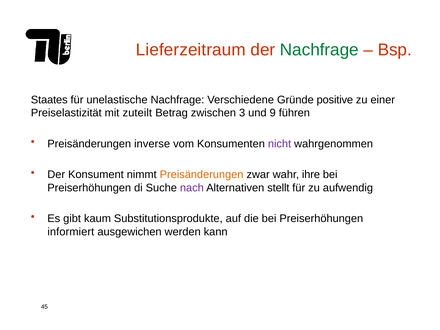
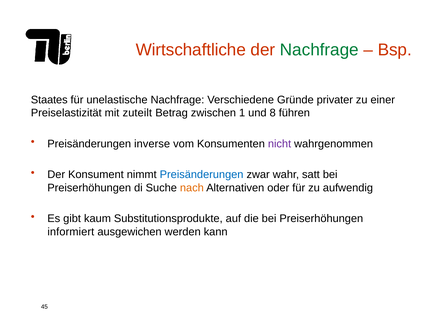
Lieferzeitraum: Lieferzeitraum -> Wirtschaftliche
positive: positive -> privater
3: 3 -> 1
9: 9 -> 8
Preisänderungen at (202, 175) colour: orange -> blue
ihre: ihre -> satt
nach colour: purple -> orange
stellt: stellt -> oder
